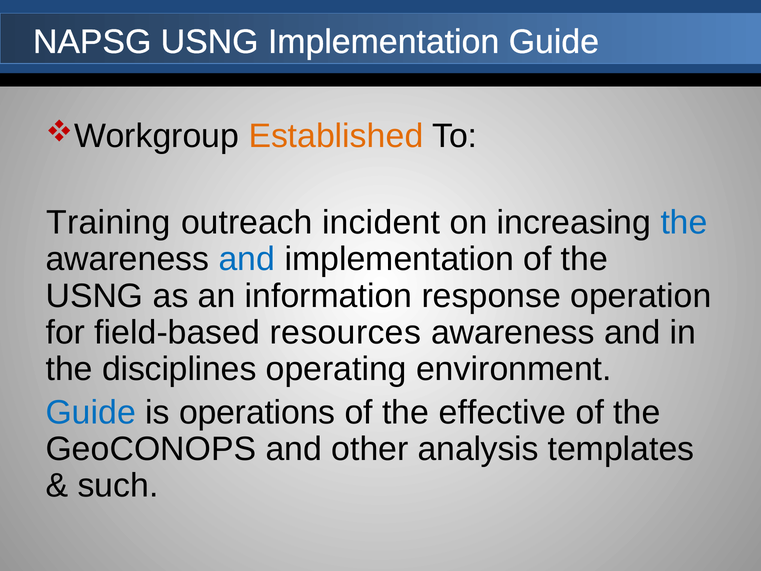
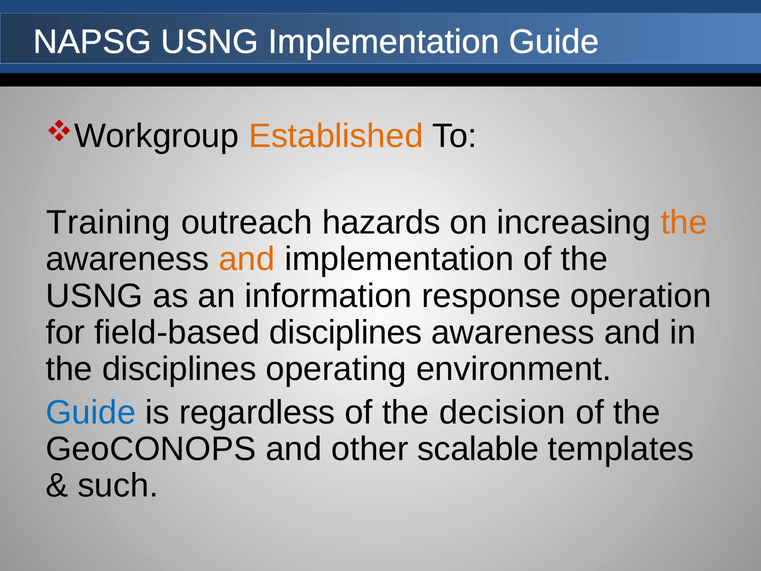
incident: incident -> hazards
the at (684, 223) colour: blue -> orange
and at (247, 259) colour: blue -> orange
field-based resources: resources -> disciplines
operations: operations -> regardless
effective: effective -> decision
analysis: analysis -> scalable
